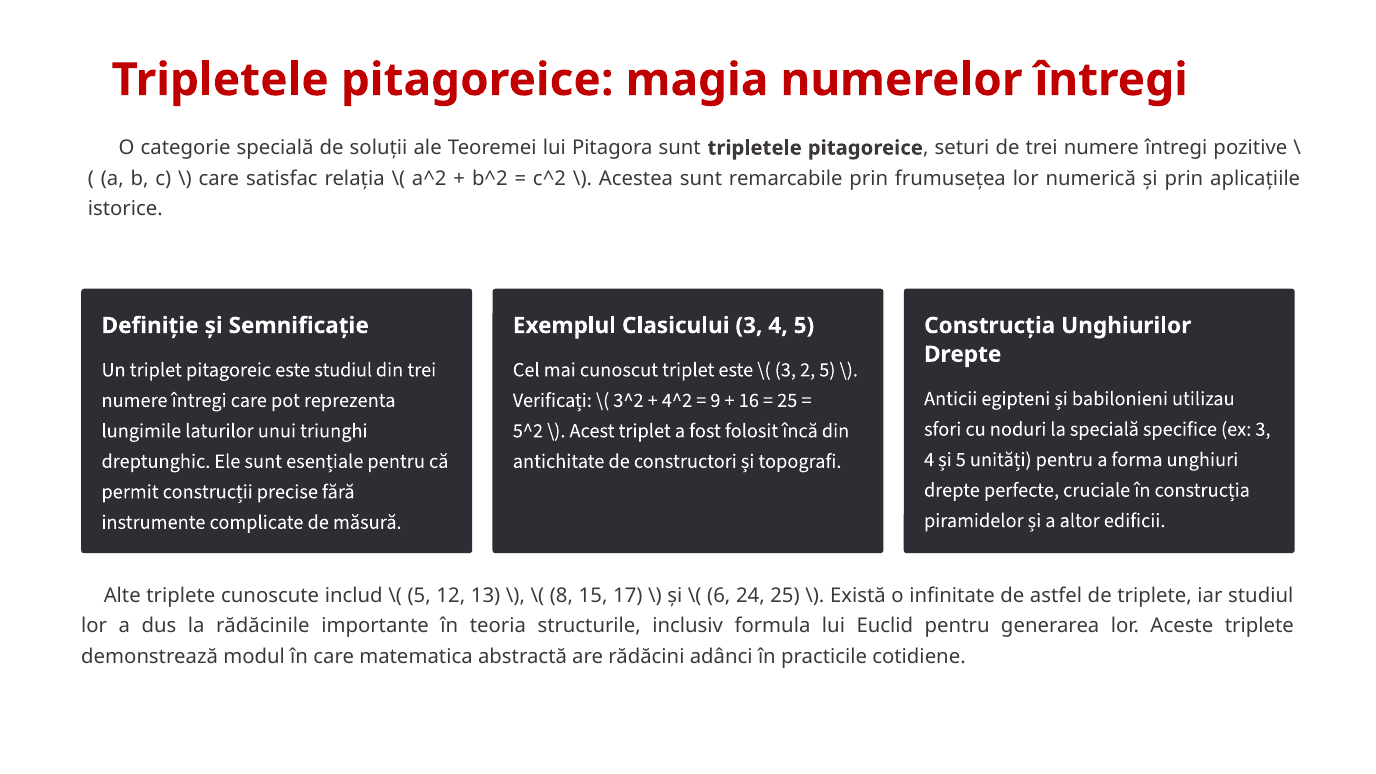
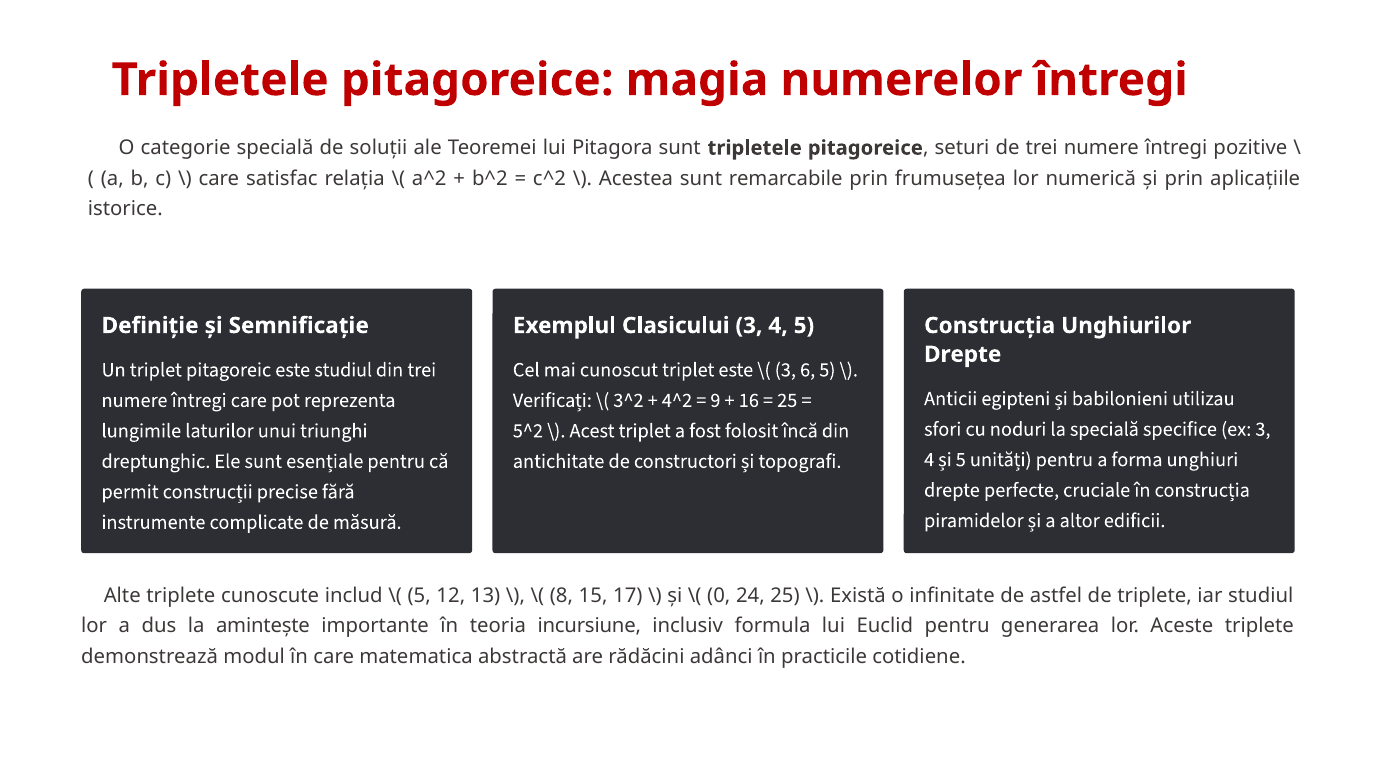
2: 2 -> 6
6: 6 -> 0
rădăcinile: rădăcinile -> amintește
structurile: structurile -> incursiune
